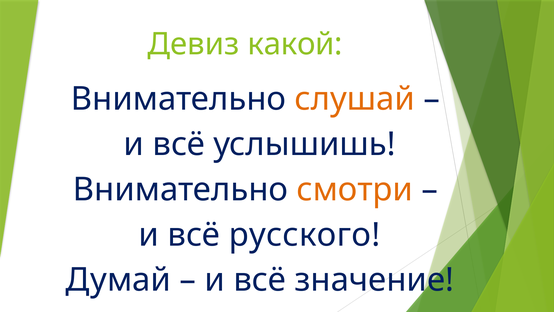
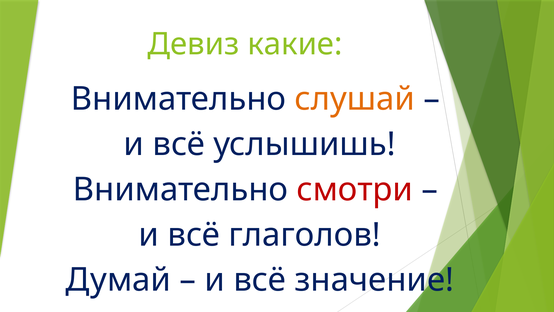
какой: какой -> какие
смотри colour: orange -> red
русского: русского -> глаголов
